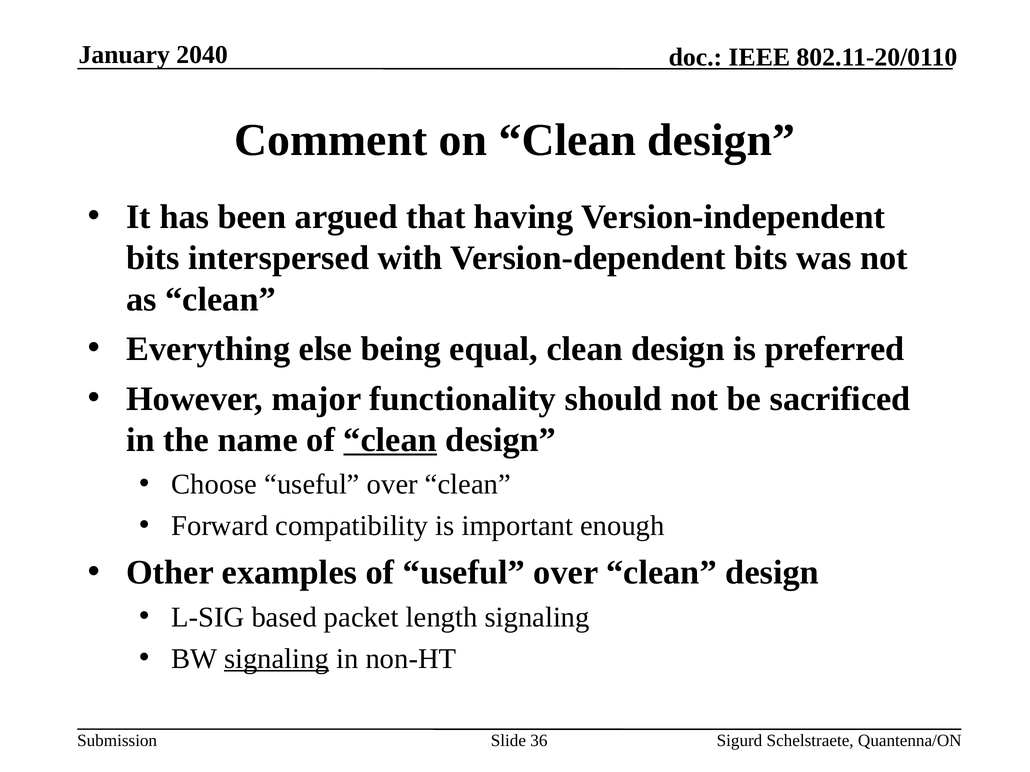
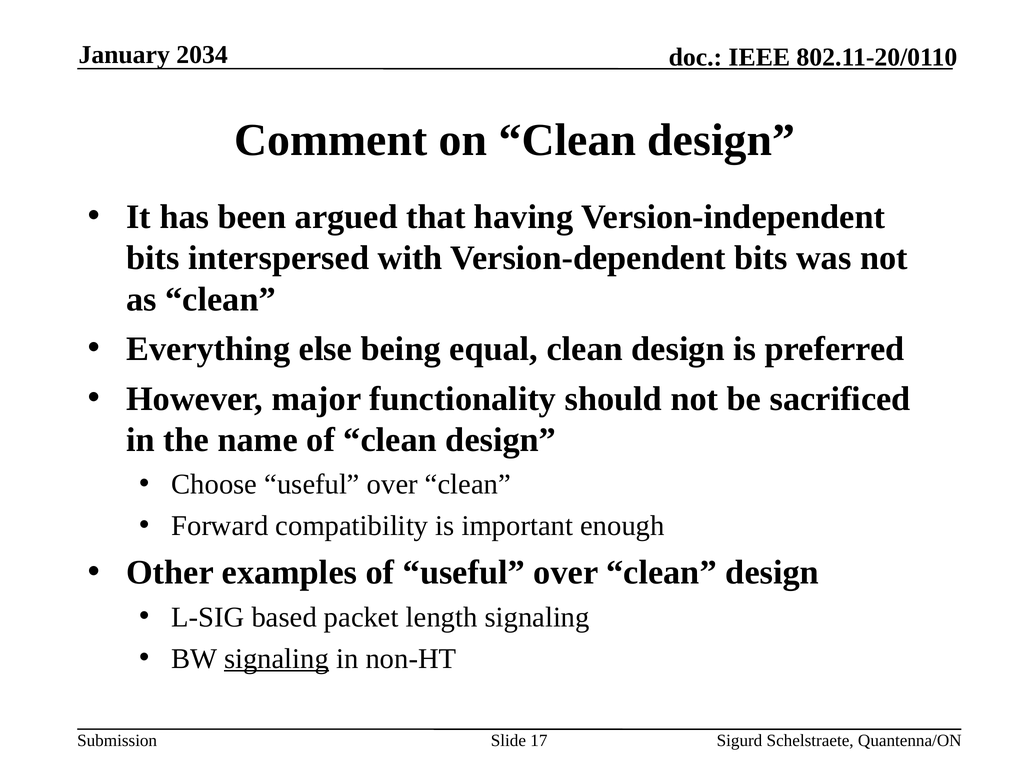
2040: 2040 -> 2034
clean at (390, 440) underline: present -> none
36: 36 -> 17
